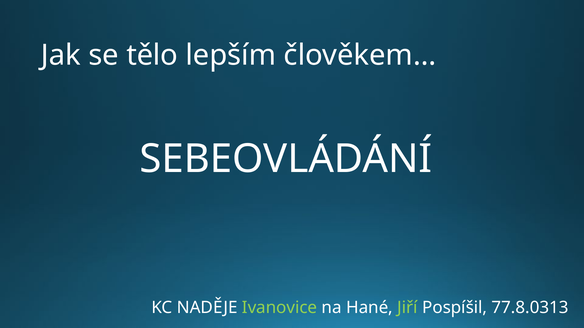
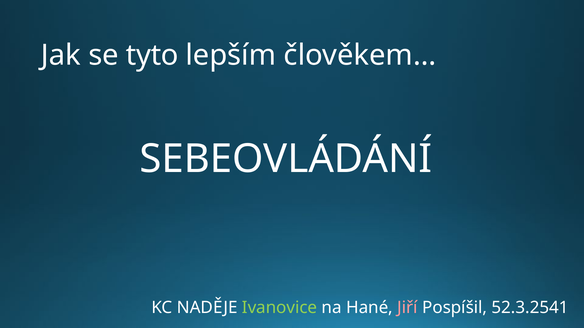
tělo: tělo -> tyto
Jiří colour: light green -> pink
77.8.0313: 77.8.0313 -> 52.3.2541
